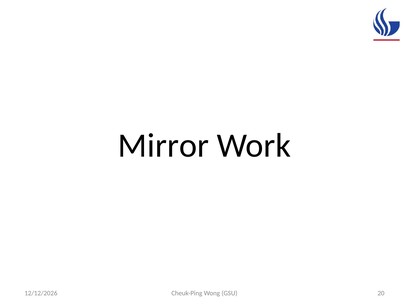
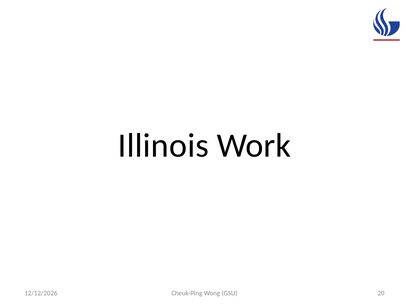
Mirror: Mirror -> Illinois
